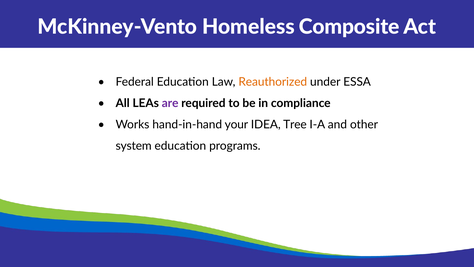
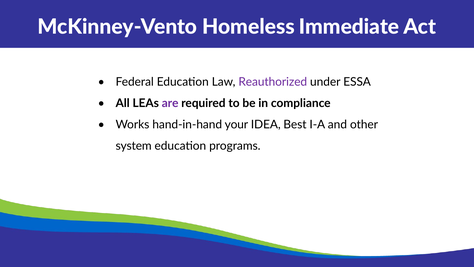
Composite: Composite -> Immediate
Reauthorized colour: orange -> purple
Tree: Tree -> Best
